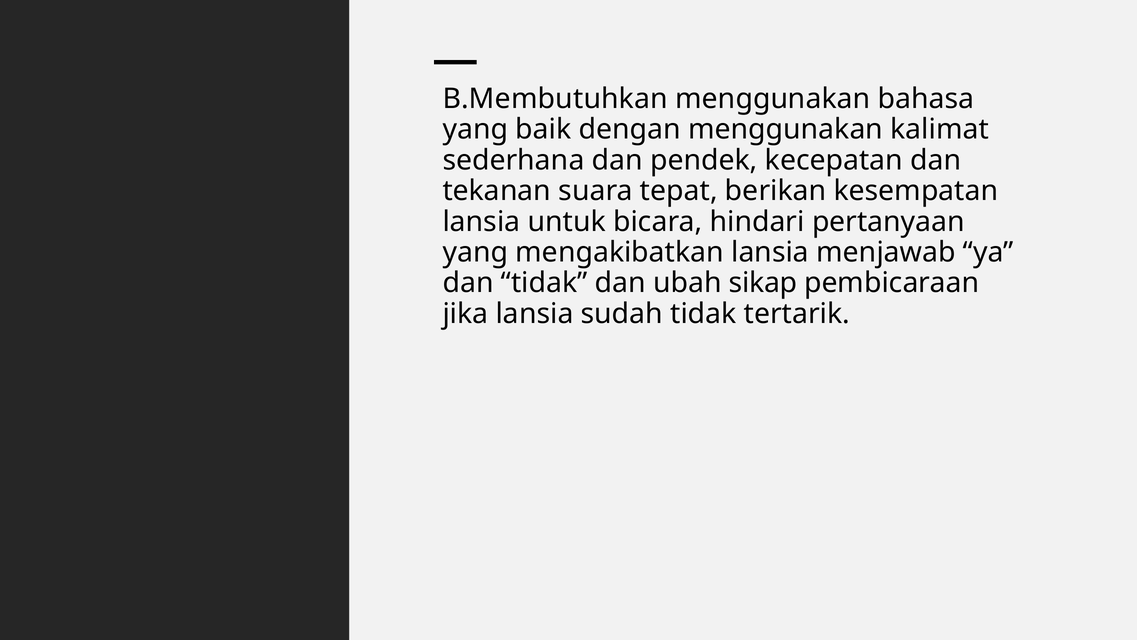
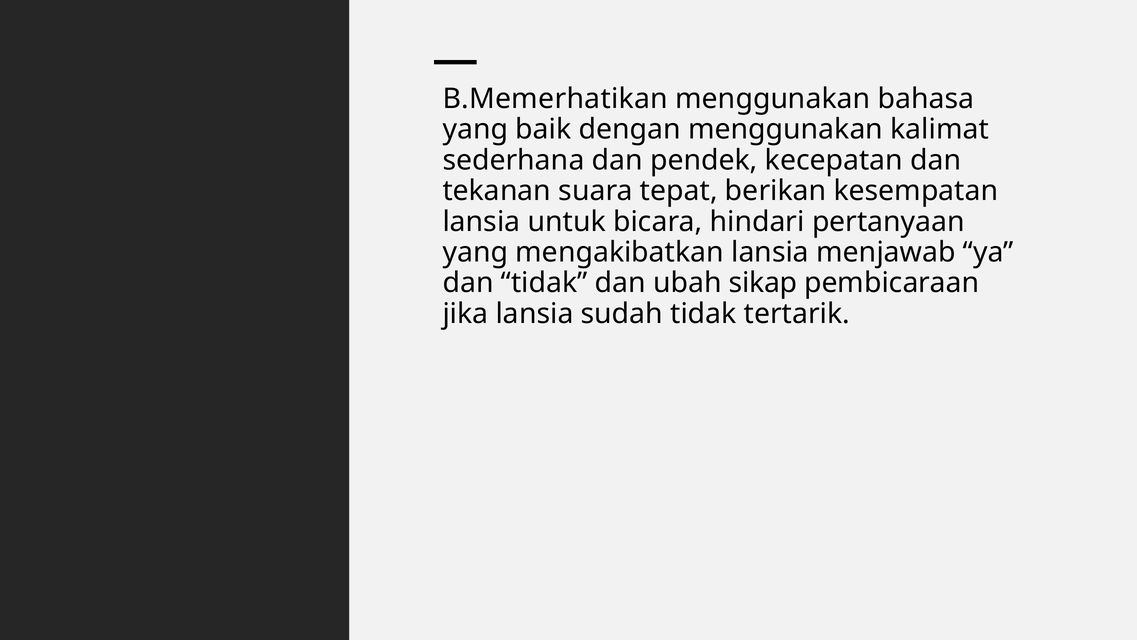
B.Membutuhkan: B.Membutuhkan -> B.Memerhatikan
